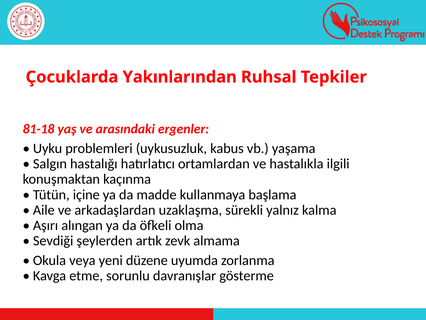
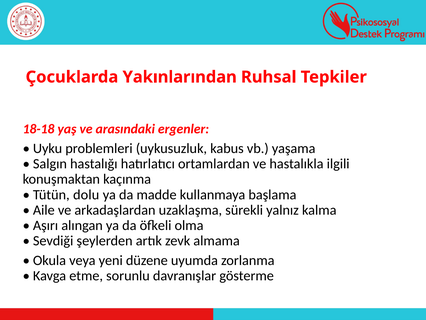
81-18: 81-18 -> 18-18
içine: içine -> dolu
